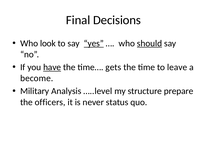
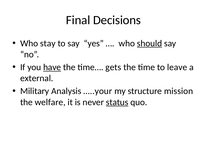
look: look -> stay
yes underline: present -> none
become: become -> external
…..level: …..level -> …..your
prepare: prepare -> mission
officers: officers -> welfare
status underline: none -> present
